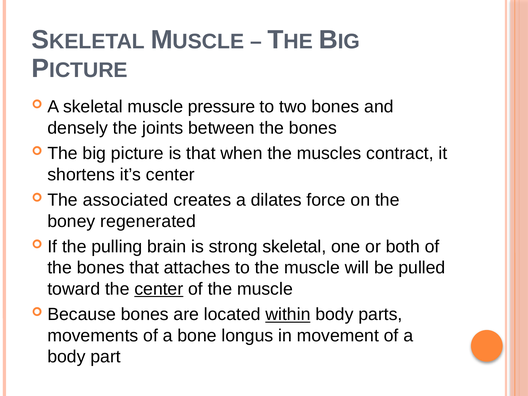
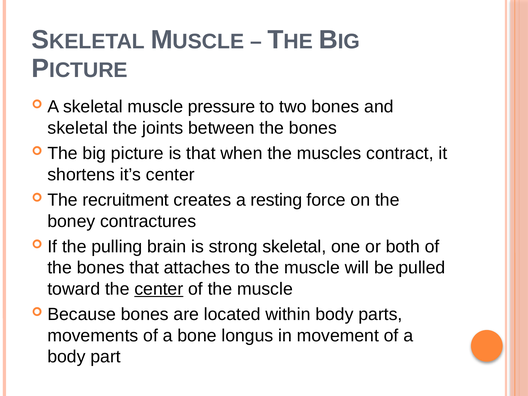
densely at (78, 128): densely -> skeletal
associated: associated -> recruitment
dilates: dilates -> resting
regenerated: regenerated -> contractures
within underline: present -> none
